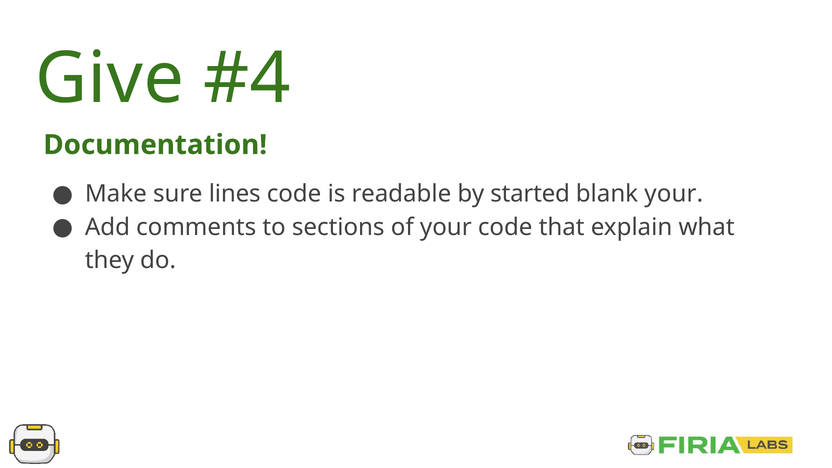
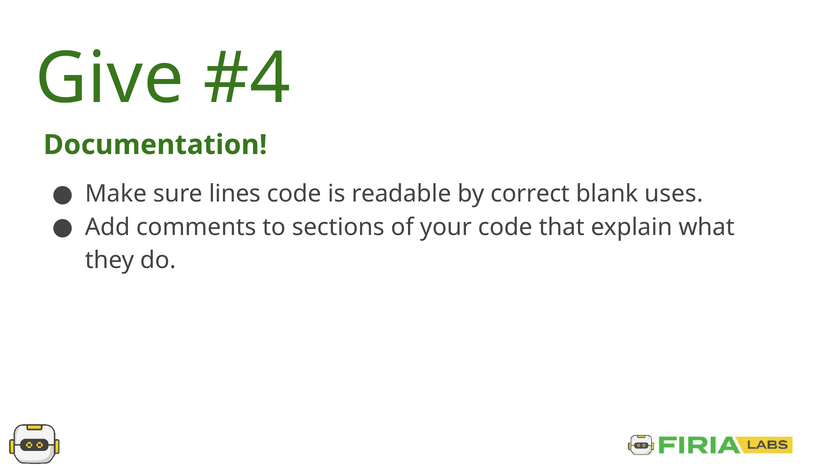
started: started -> correct
blank your: your -> uses
